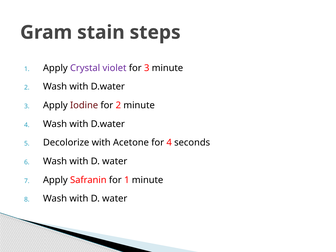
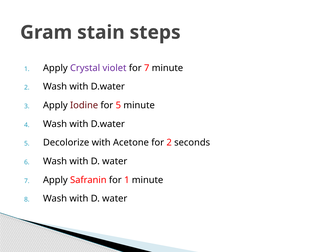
for 3: 3 -> 7
for 2: 2 -> 5
for 4: 4 -> 2
